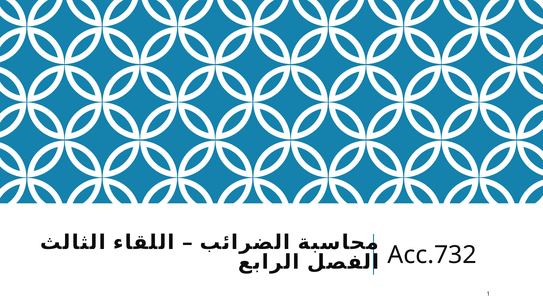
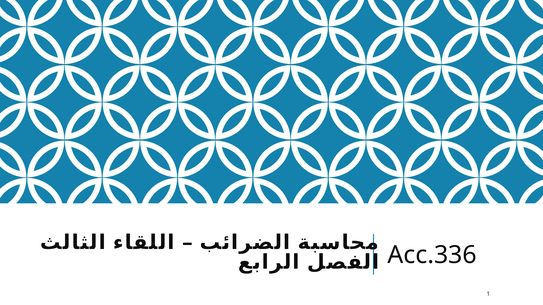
Acc.732: Acc.732 -> Acc.336
